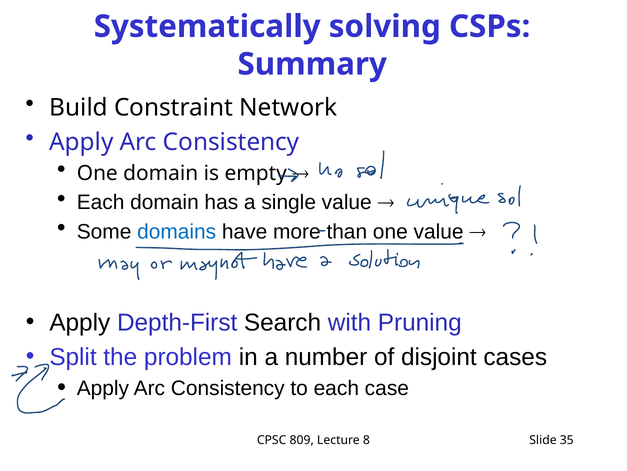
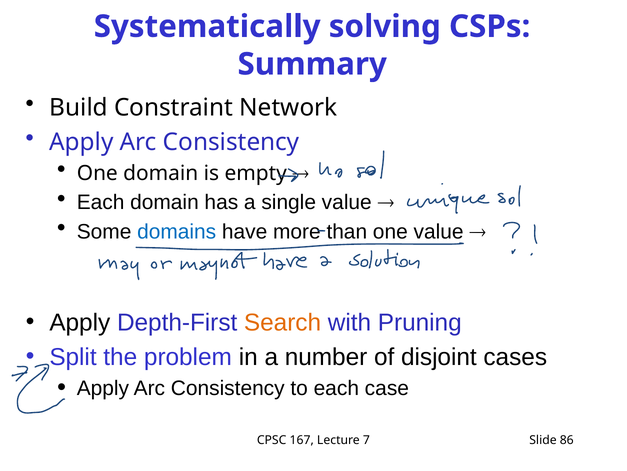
Search colour: black -> orange
809: 809 -> 167
8: 8 -> 7
35: 35 -> 86
